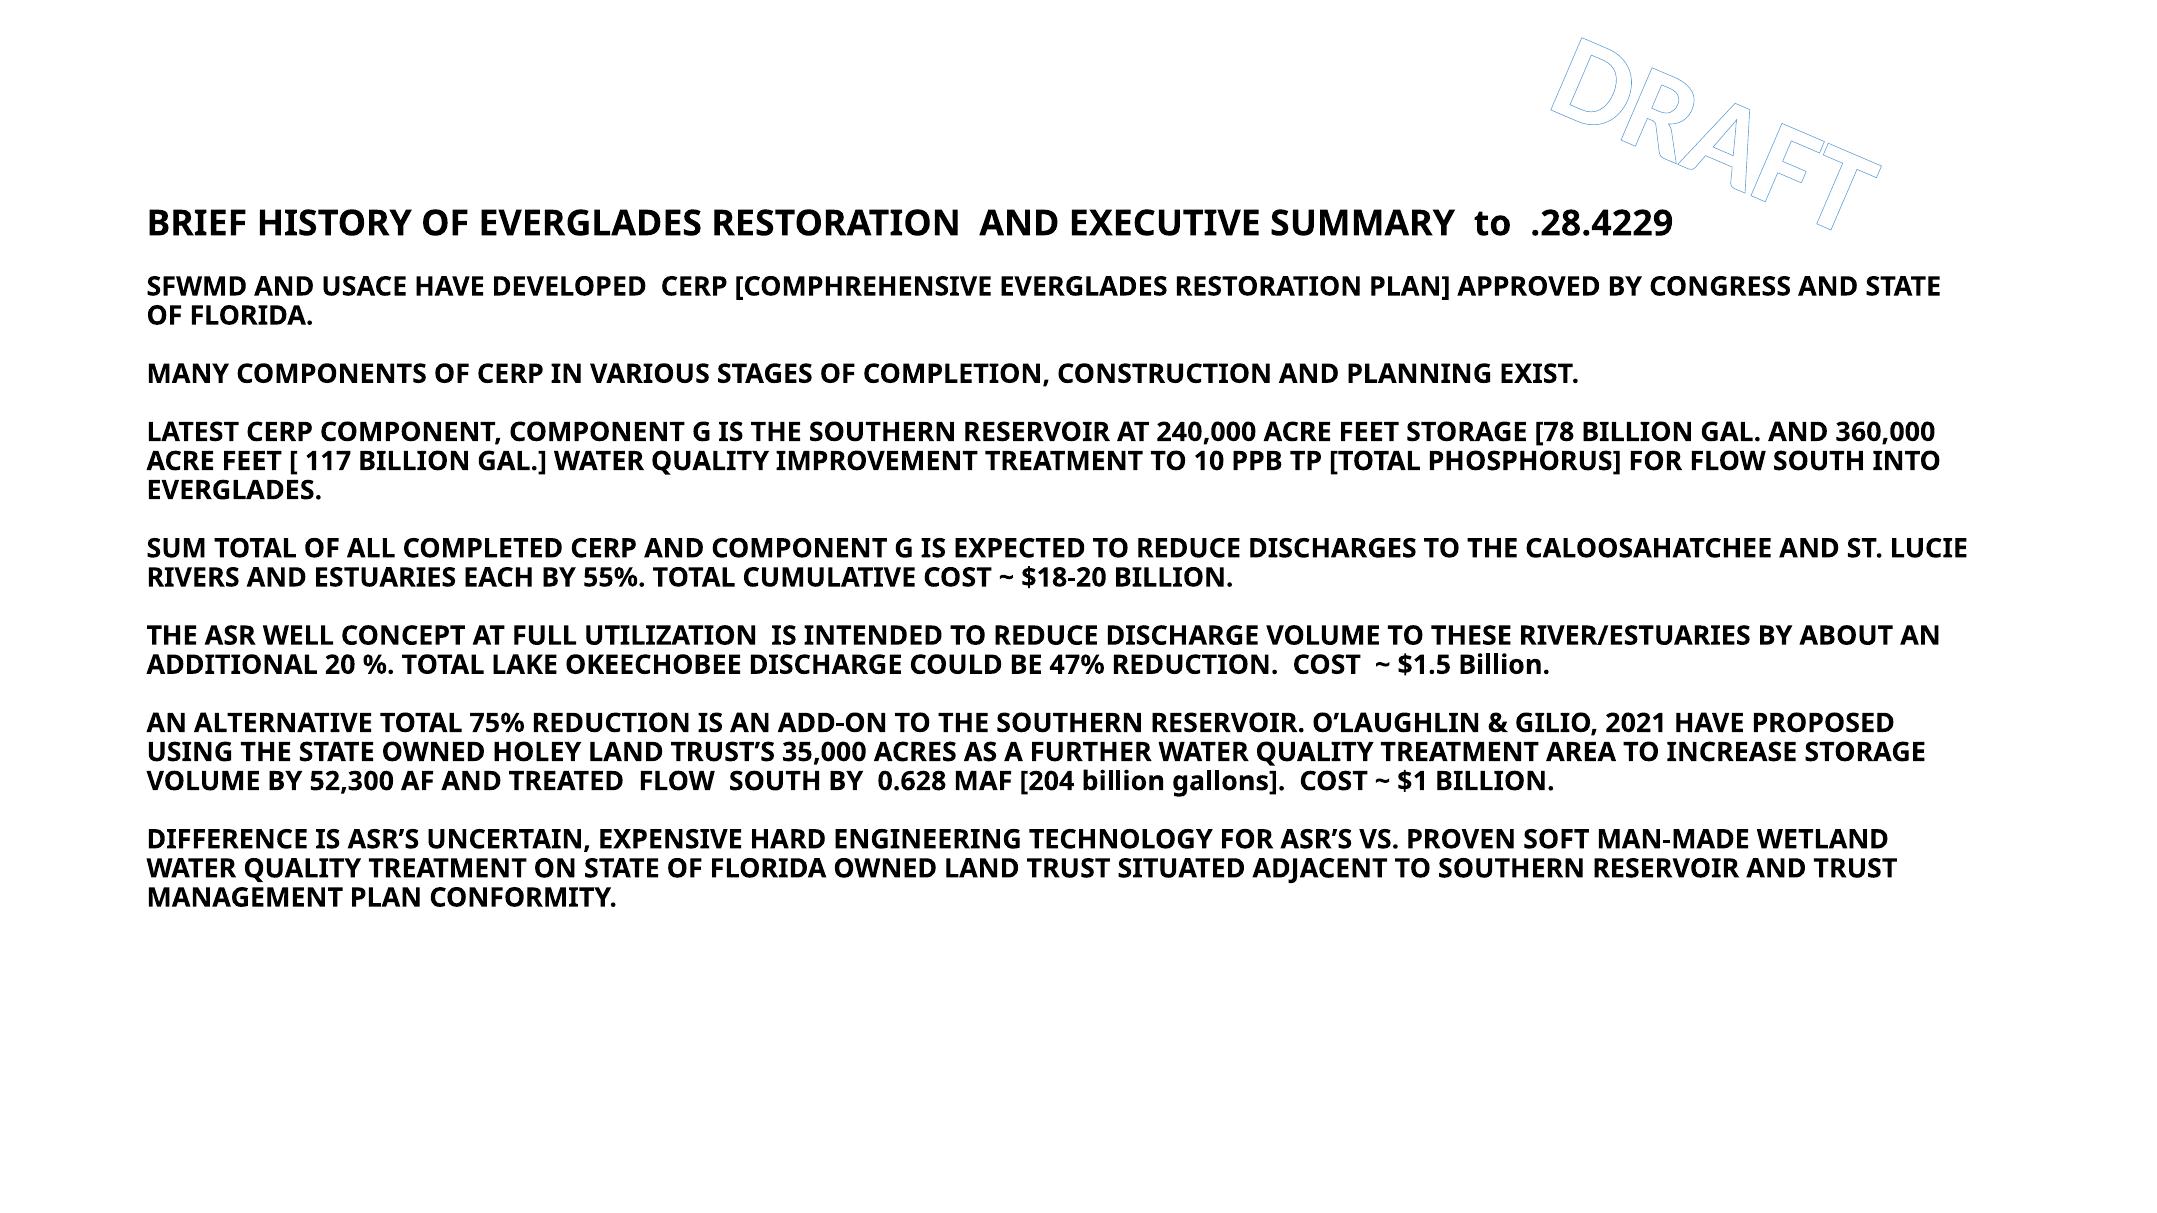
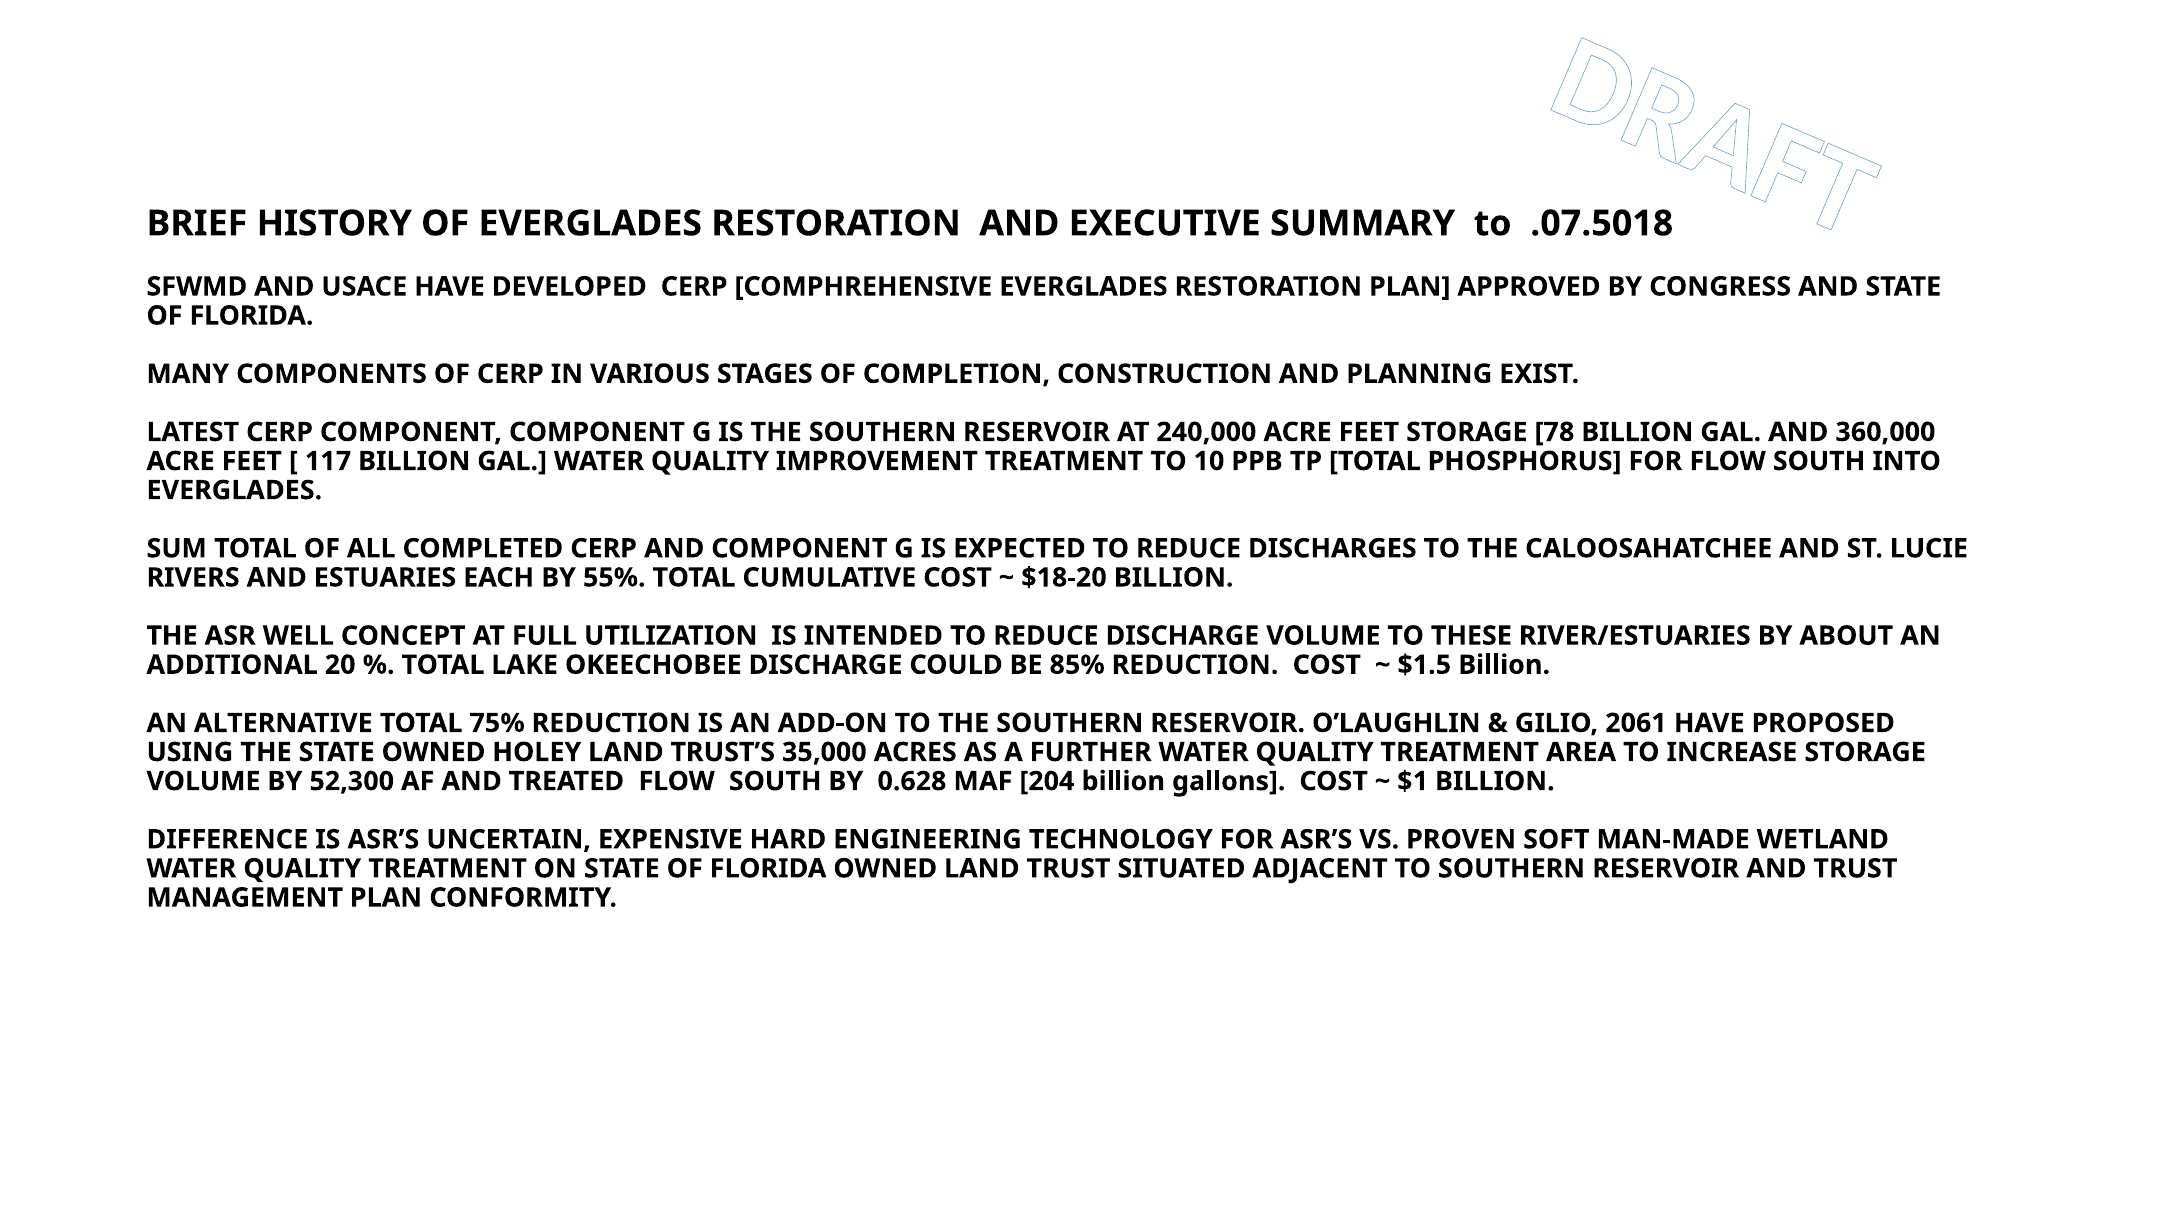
.28.4229: .28.4229 -> .07.5018
47%: 47% -> 85%
2021: 2021 -> 2061
